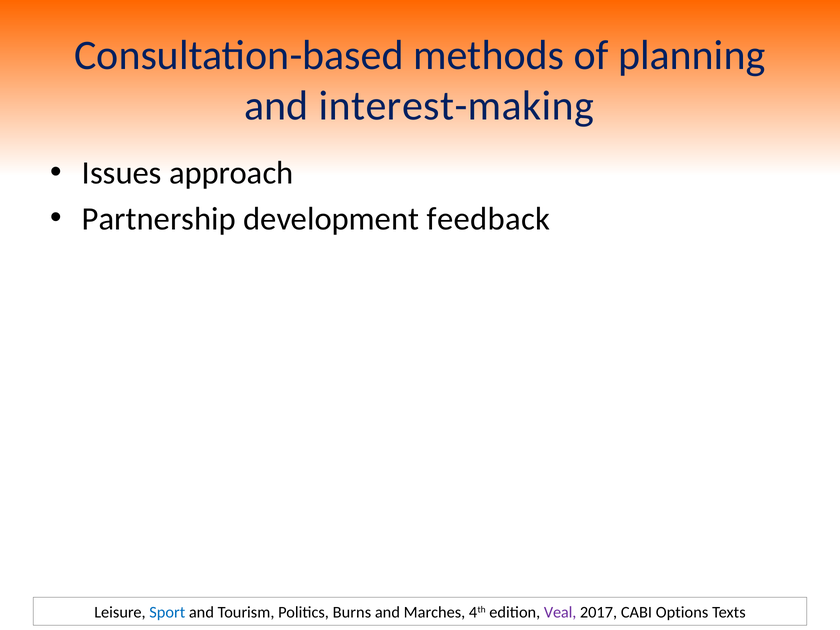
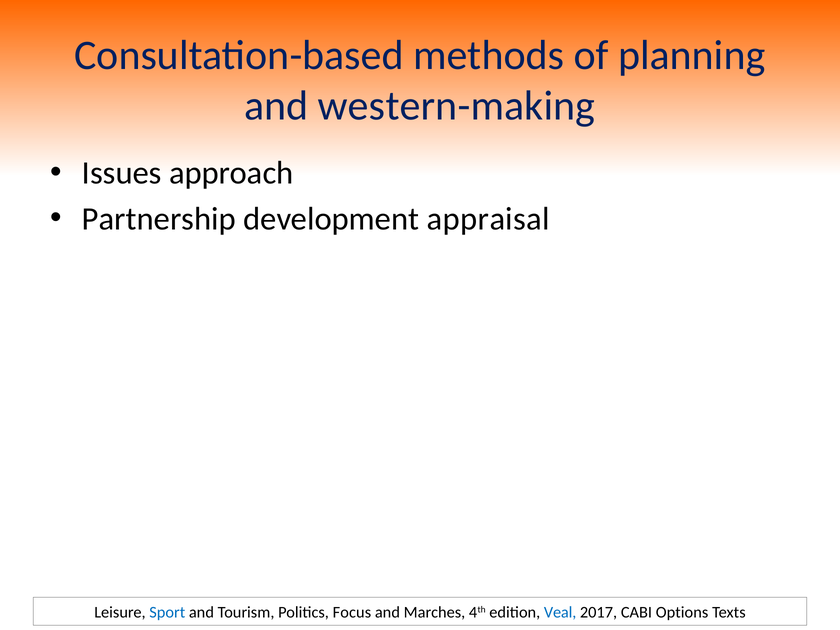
interest-making: interest-making -> western-making
feedback: feedback -> appraisal
Burns: Burns -> Focus
Veal colour: purple -> blue
